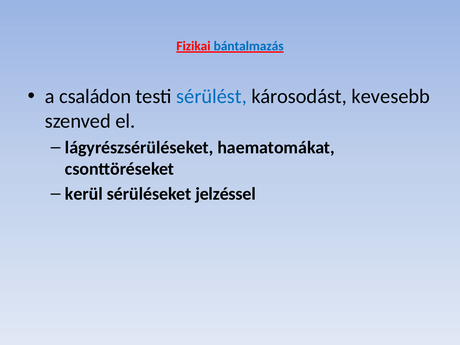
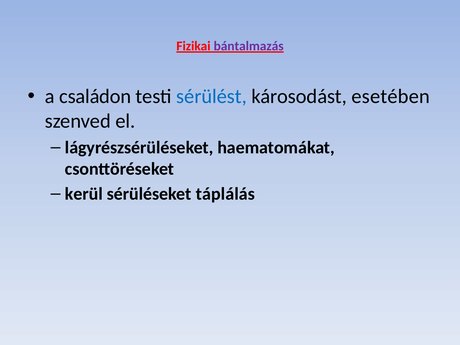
bántalmazás colour: blue -> purple
kevesebb: kevesebb -> esetében
jelzéssel: jelzéssel -> táplálás
